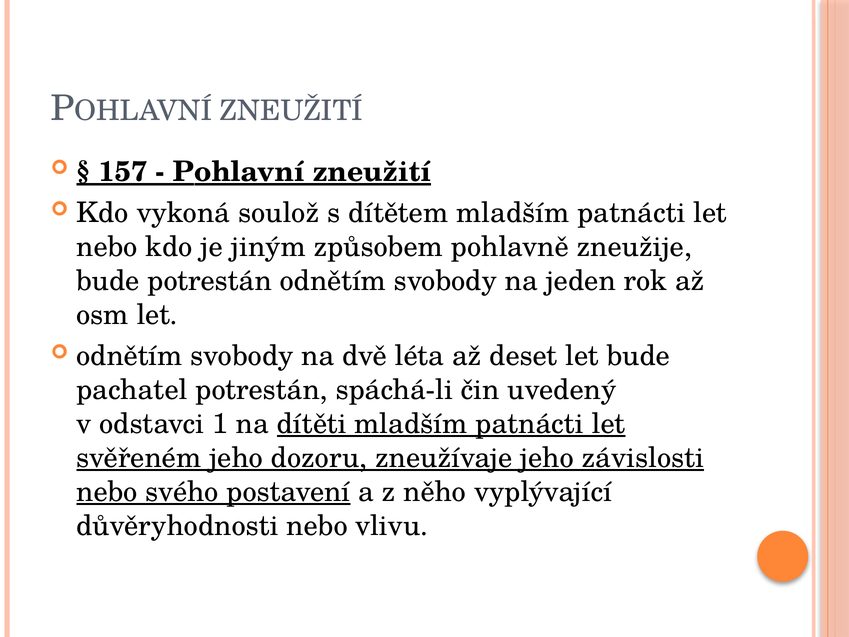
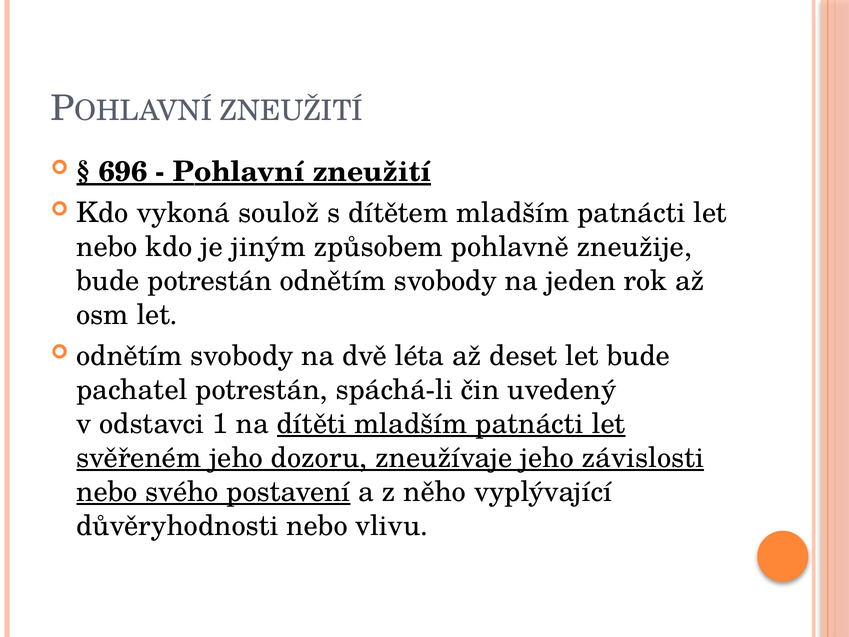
157: 157 -> 696
